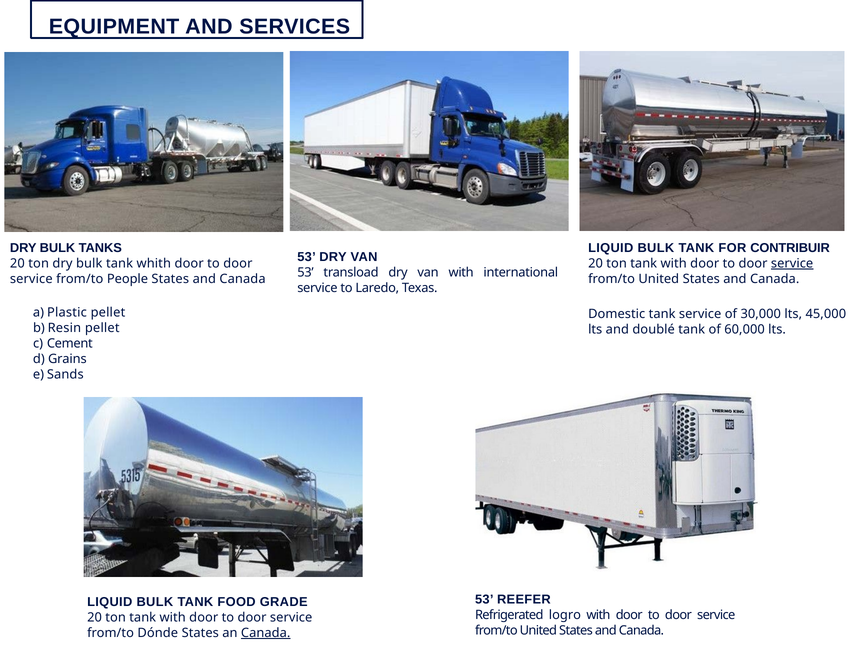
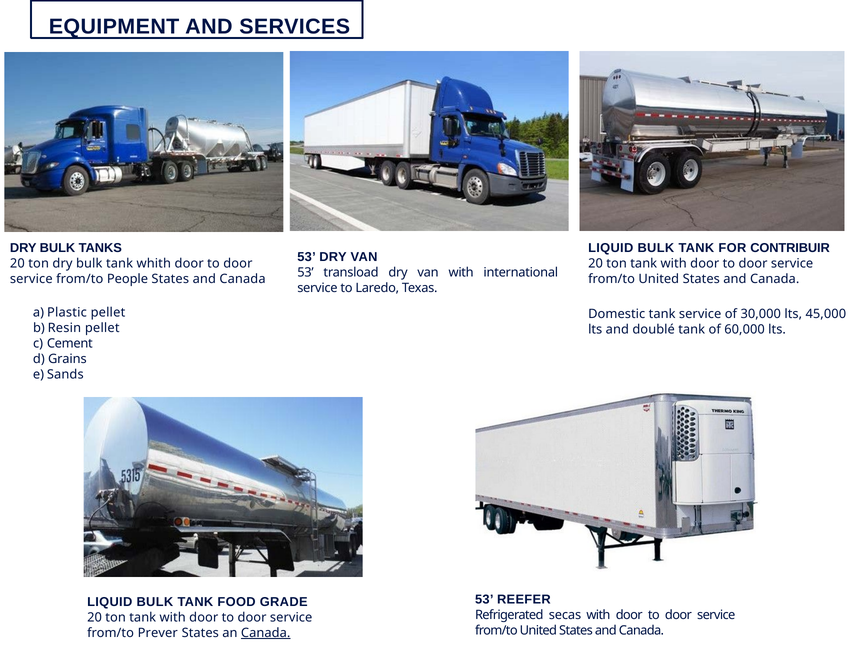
service at (792, 263) underline: present -> none
logro: logro -> secas
Dónde: Dónde -> Prever
